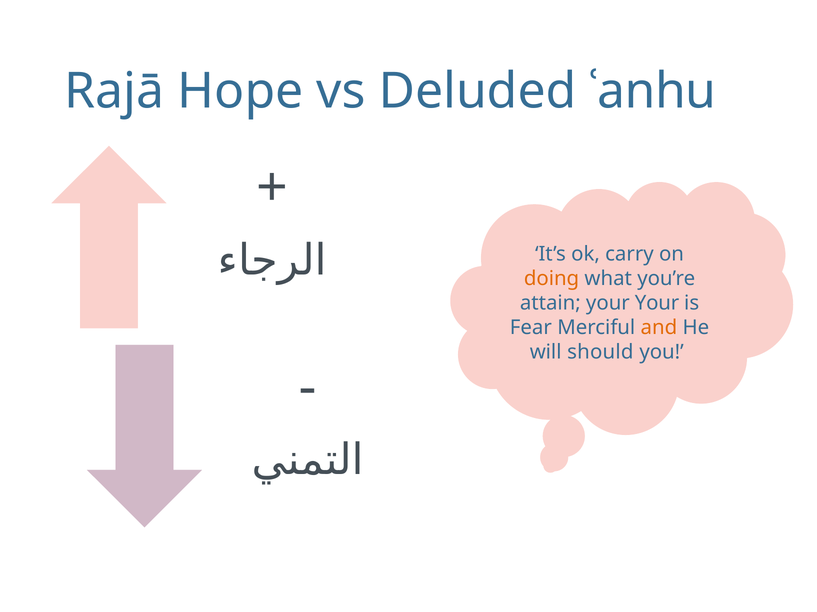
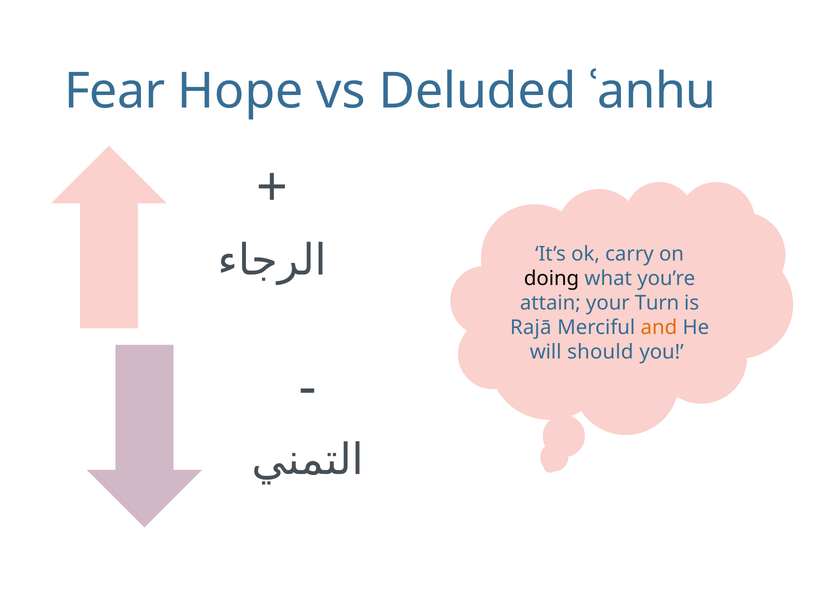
Rajā: Rajā -> Fear
doing colour: orange -> black
your Your: Your -> Turn
Fear: Fear -> Rajā
